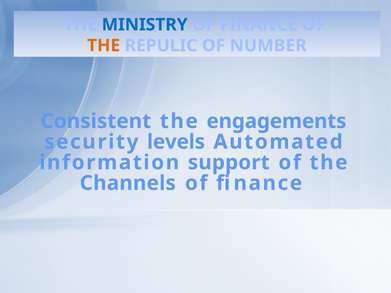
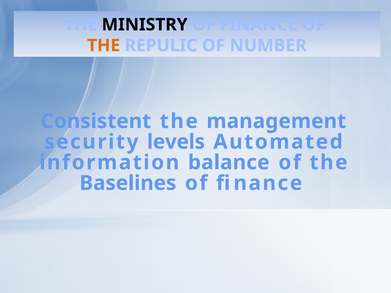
MINISTRY colour: blue -> black
engagements: engagements -> management
support: support -> balance
Channels: Channels -> Baselines
